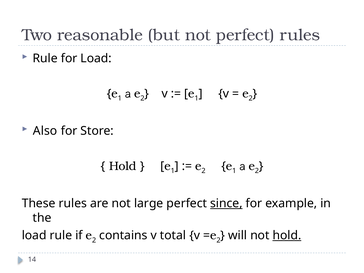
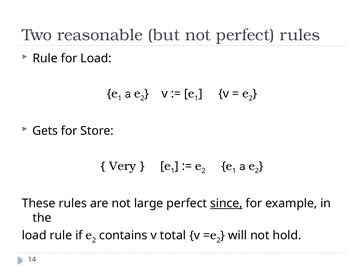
Also: Also -> Gets
Hold at (123, 166): Hold -> Very
hold at (287, 235) underline: present -> none
